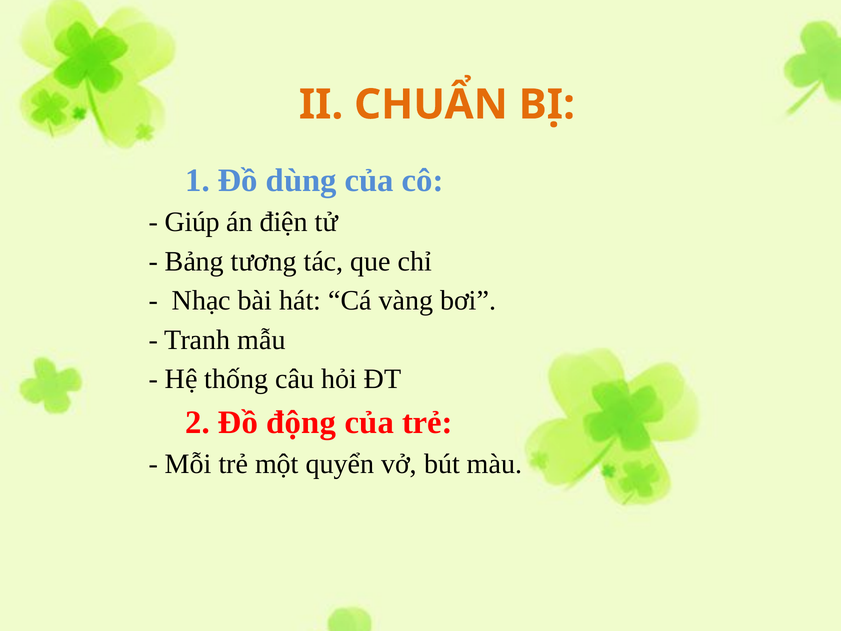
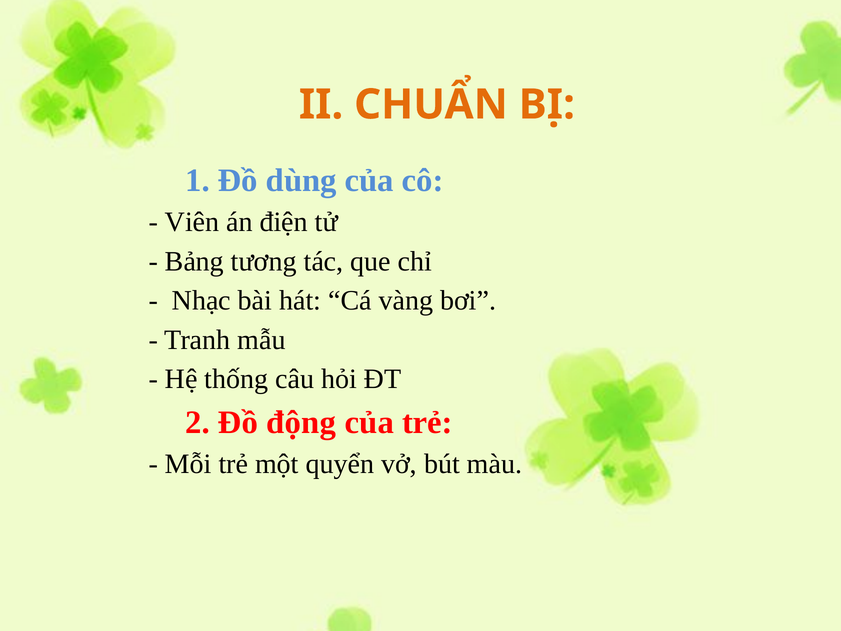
Giúp: Giúp -> Viên
